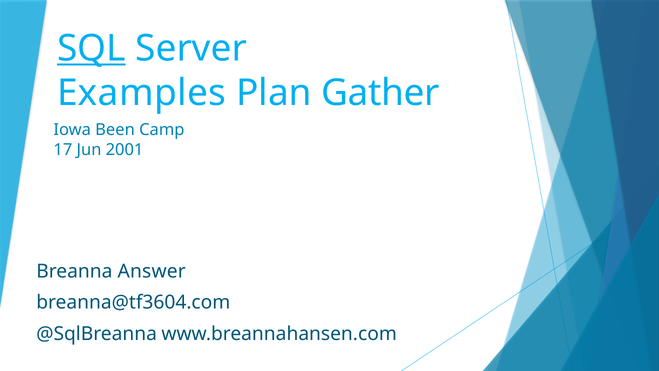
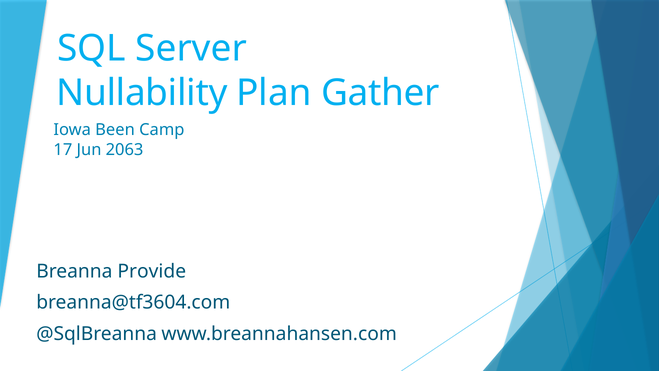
SQL underline: present -> none
Examples: Examples -> Nullability
2001: 2001 -> 2063
Answer: Answer -> Provide
